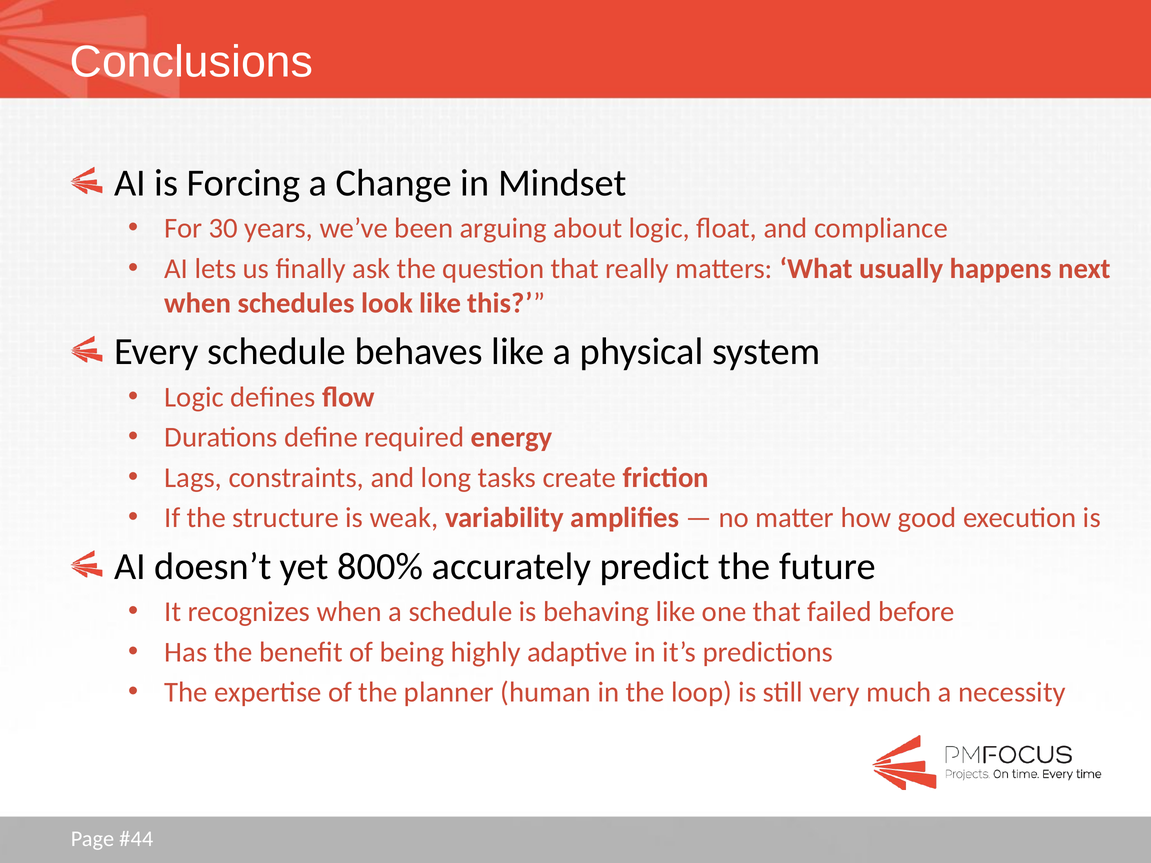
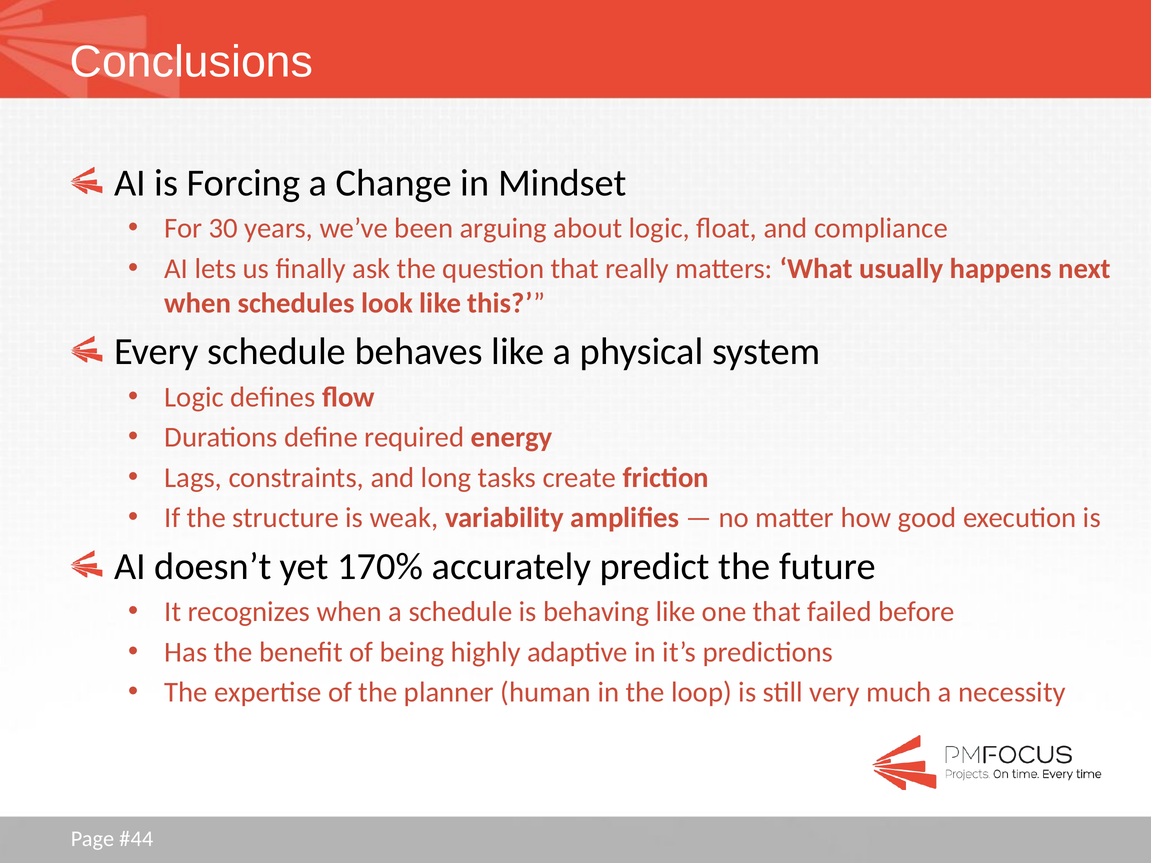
800%: 800% -> 170%
